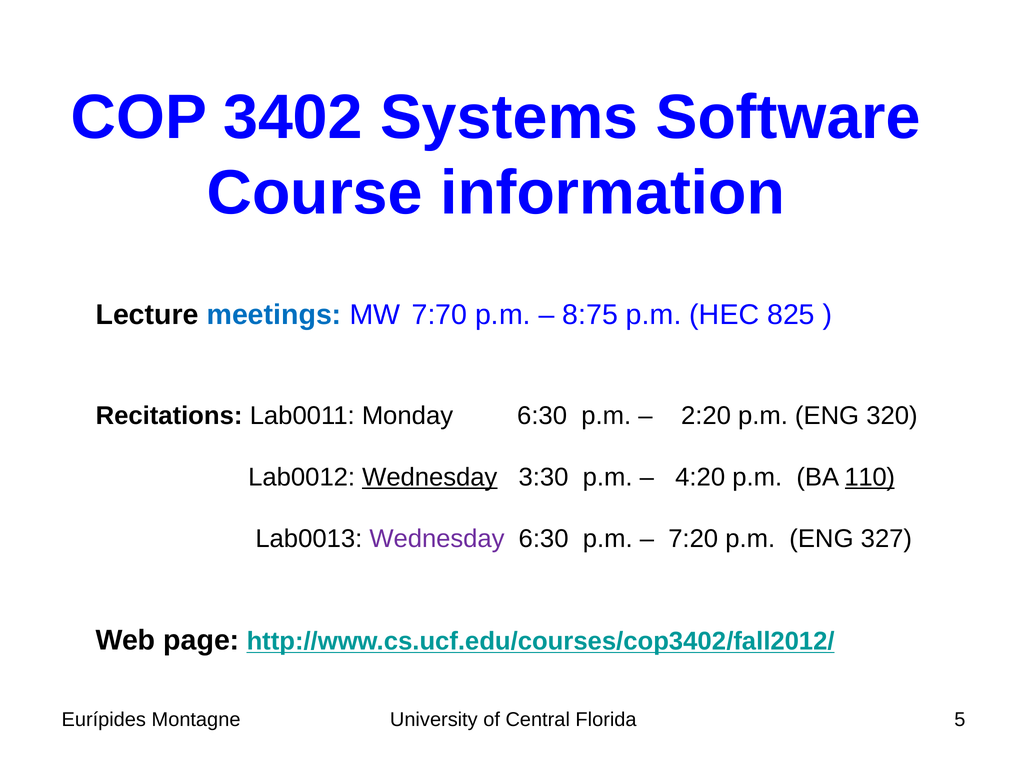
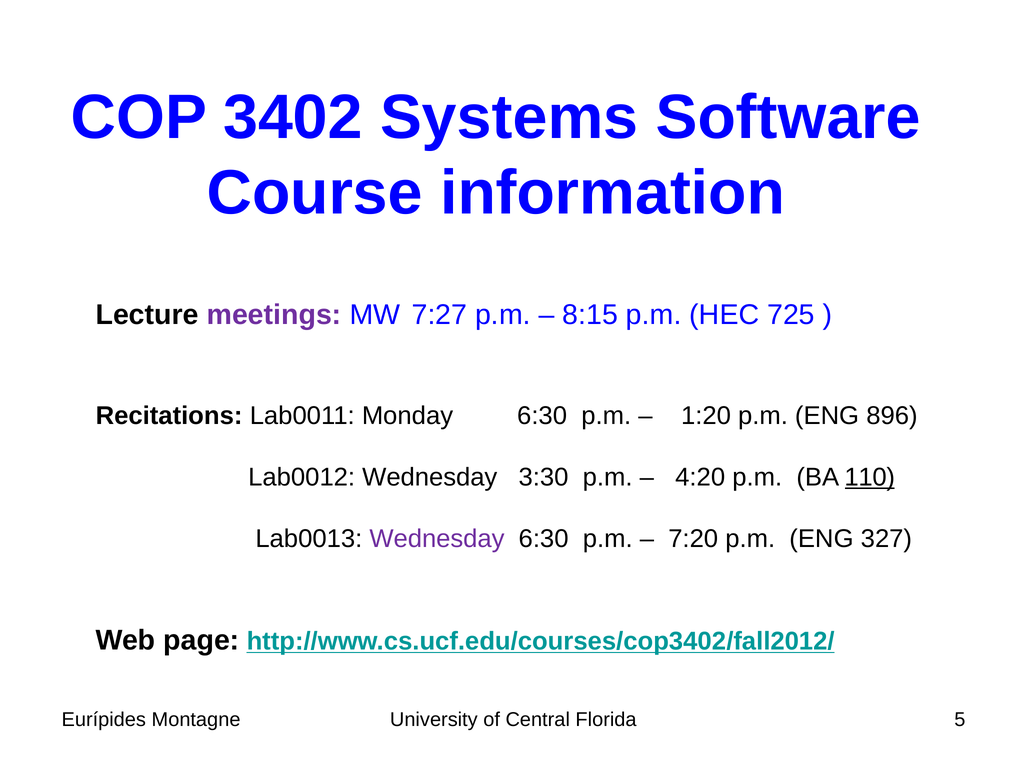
meetings colour: blue -> purple
7:70: 7:70 -> 7:27
8:75: 8:75 -> 8:15
825: 825 -> 725
2:20: 2:20 -> 1:20
320: 320 -> 896
Wednesday at (430, 478) underline: present -> none
